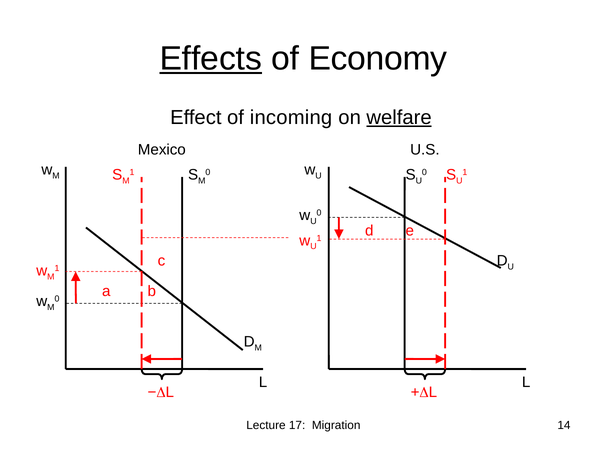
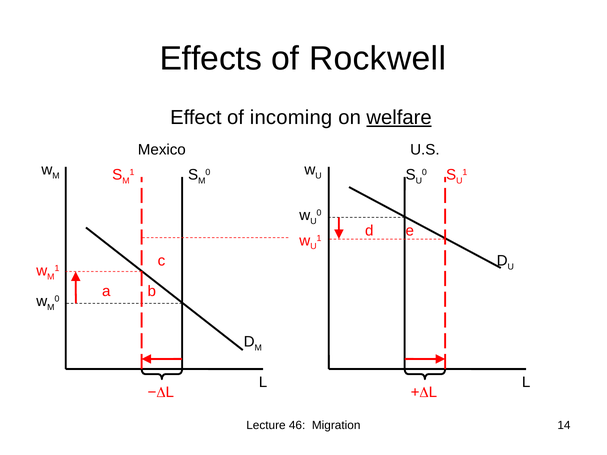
Effects underline: present -> none
Economy: Economy -> Rockwell
17: 17 -> 46
